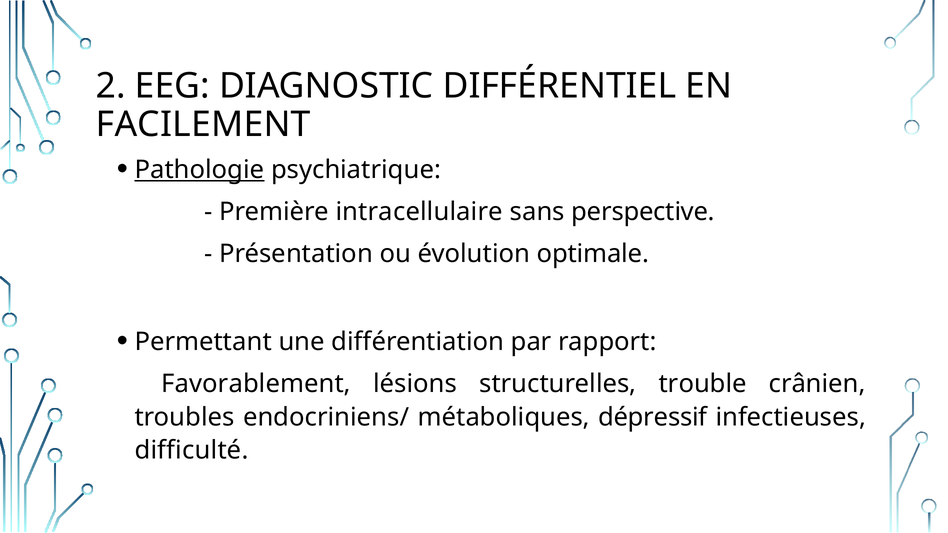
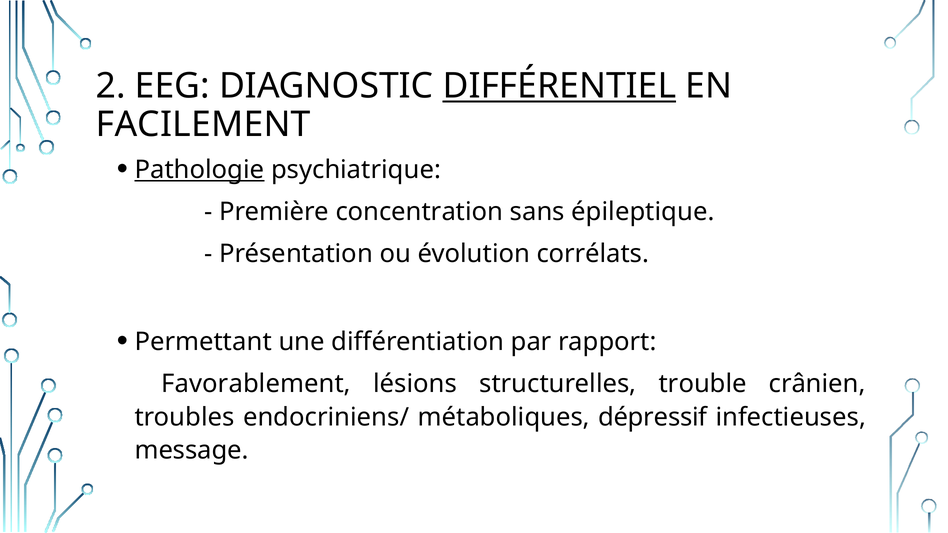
DIFFÉRENTIEL underline: none -> present
intracellulaire: intracellulaire -> concentration
perspective: perspective -> épileptique
optimale: optimale -> corrélats
difficulté: difficulté -> message
